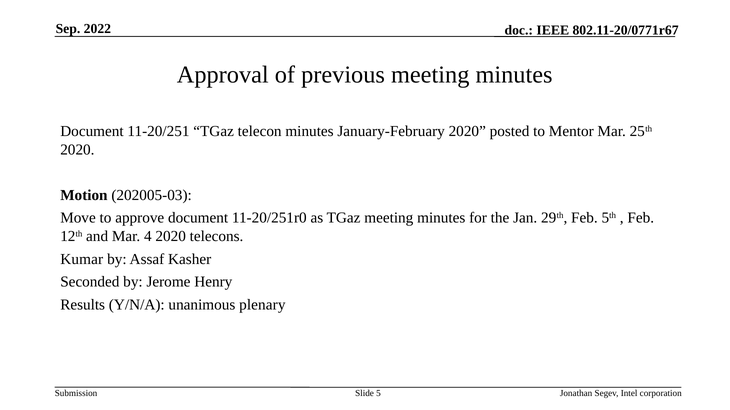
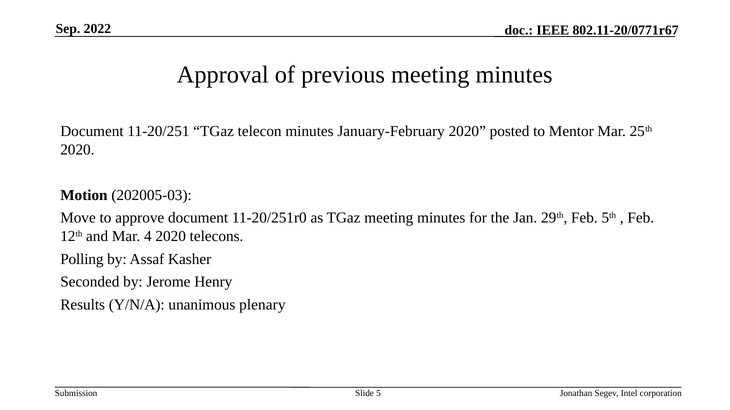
Kumar: Kumar -> Polling
